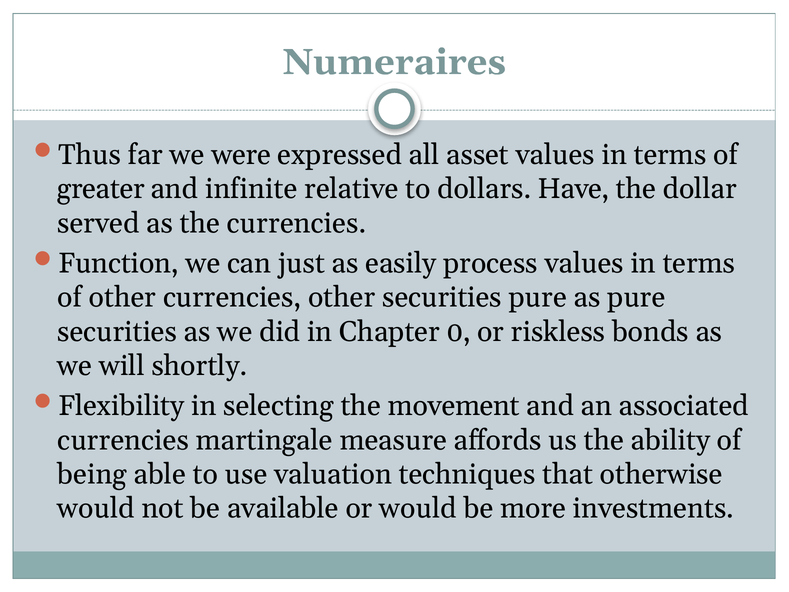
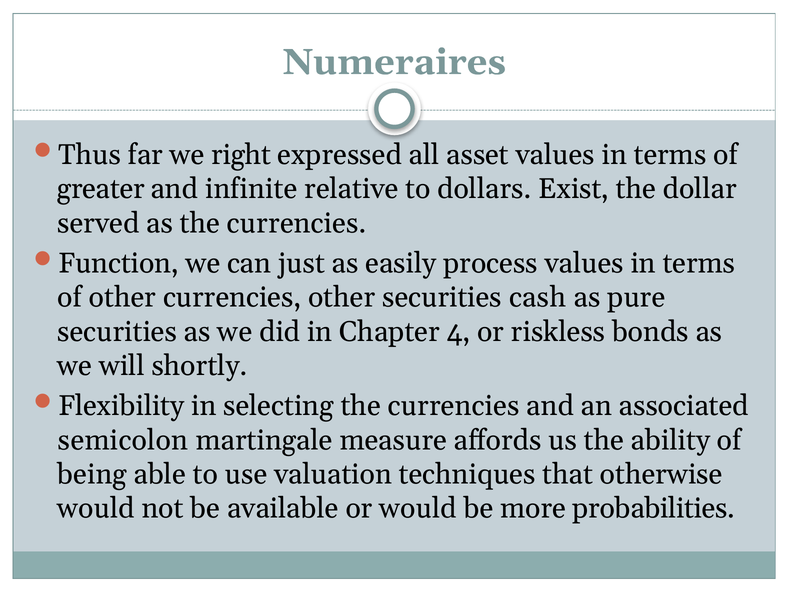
were: were -> right
Have: Have -> Exist
securities pure: pure -> cash
0: 0 -> 4
selecting the movement: movement -> currencies
currencies at (123, 440): currencies -> semicolon
investments: investments -> probabilities
